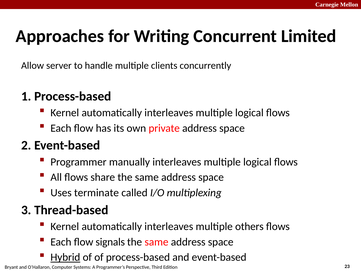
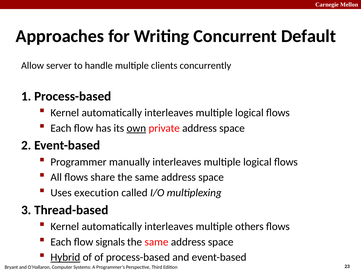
Limited: Limited -> Default
own underline: none -> present
terminate: terminate -> execution
